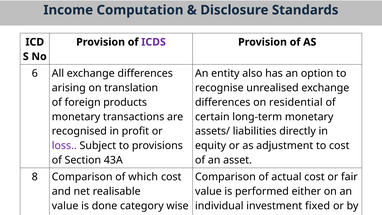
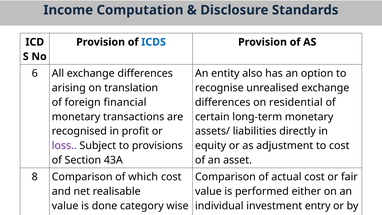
ICDS colour: purple -> blue
products: products -> financial
fixed: fixed -> entry
